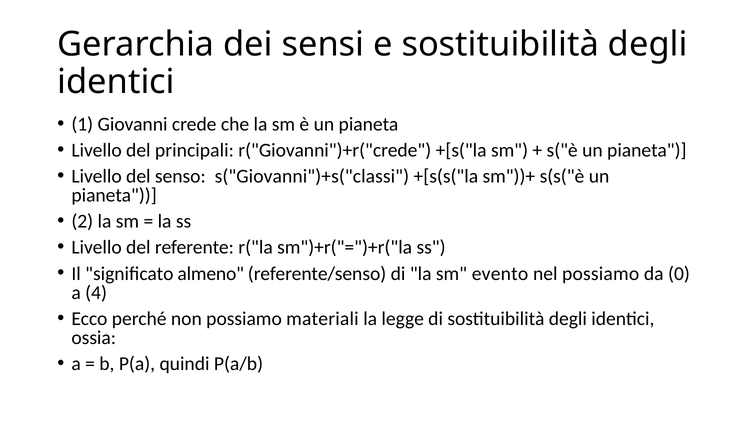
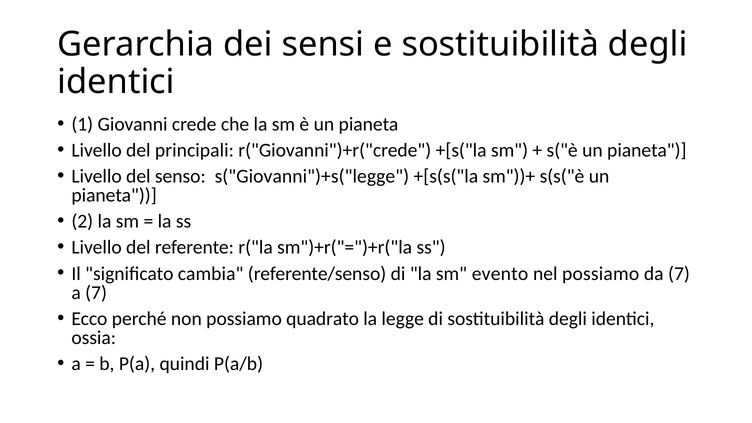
s("Giovanni")+s("classi: s("Giovanni")+s("classi -> s("Giovanni")+s("legge
almeno: almeno -> cambia
da 0: 0 -> 7
a 4: 4 -> 7
materiali: materiali -> quadrato
